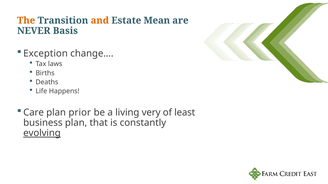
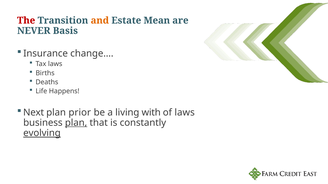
The colour: orange -> red
Exception: Exception -> Insurance
Care: Care -> Next
very: very -> with
of least: least -> laws
plan at (76, 123) underline: none -> present
